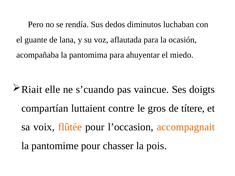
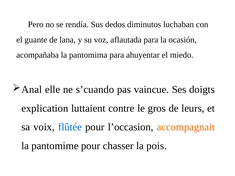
Riait: Riait -> Anal
compartían: compartían -> explication
títere: títere -> leurs
flûtée colour: orange -> blue
